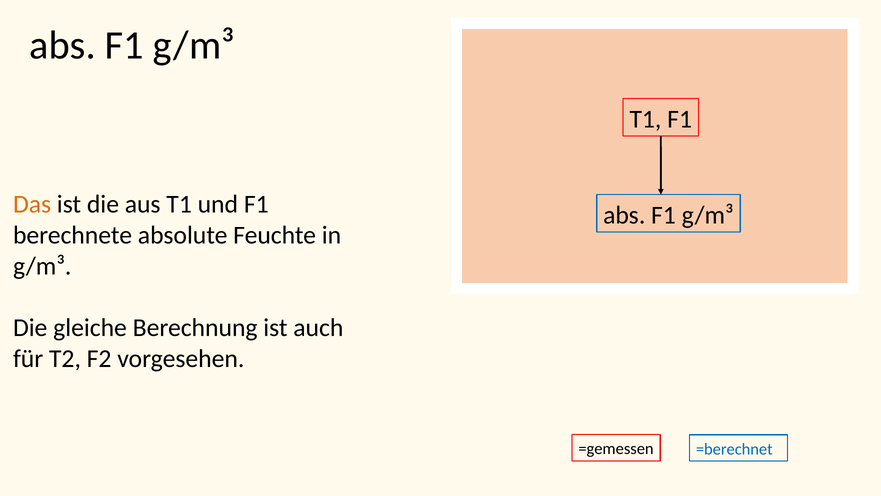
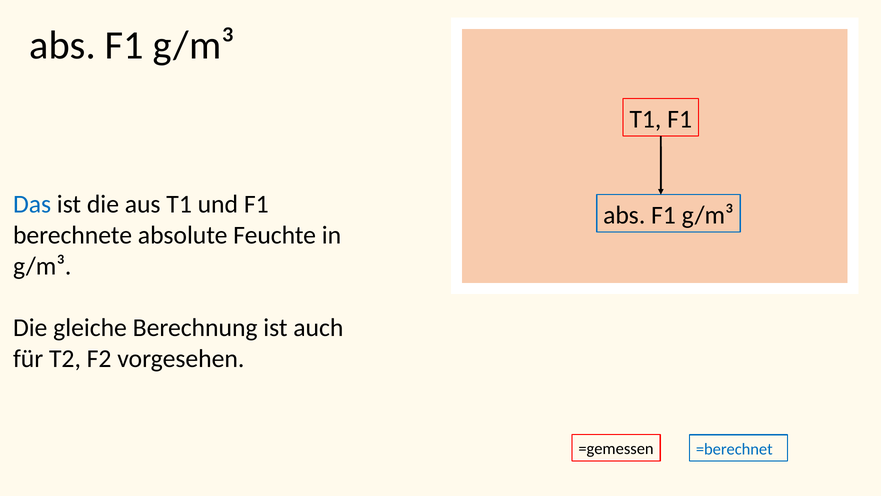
Das colour: orange -> blue
